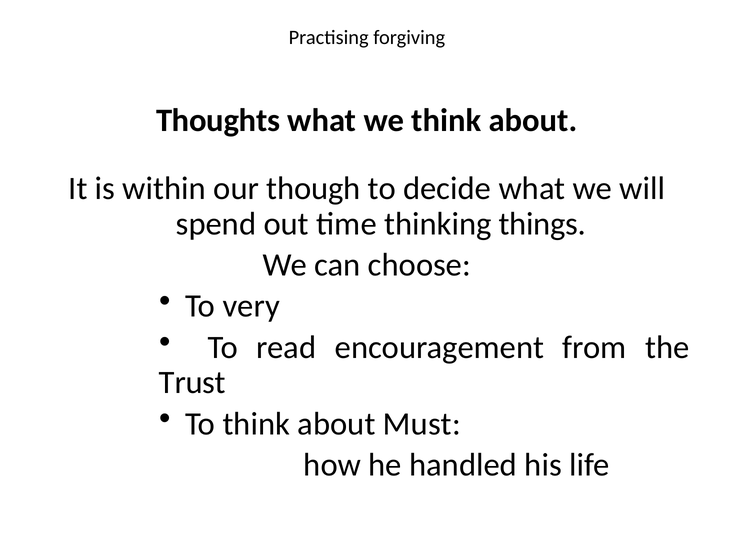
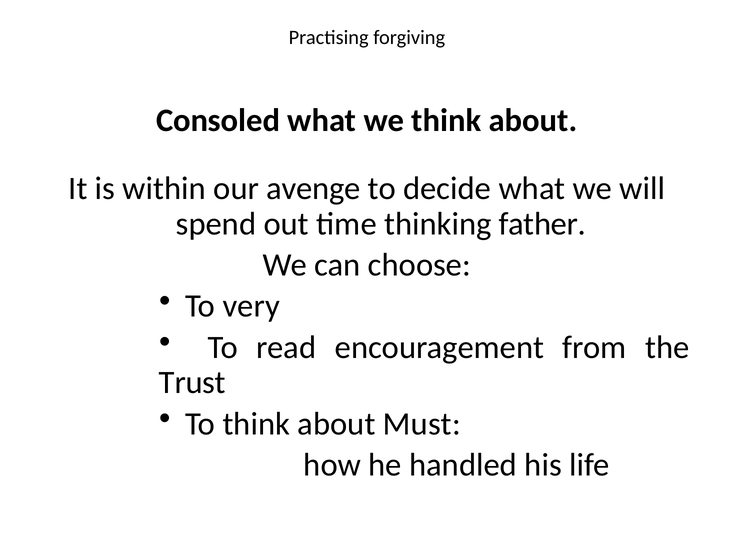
Thoughts: Thoughts -> Consoled
though: though -> avenge
things: things -> father
